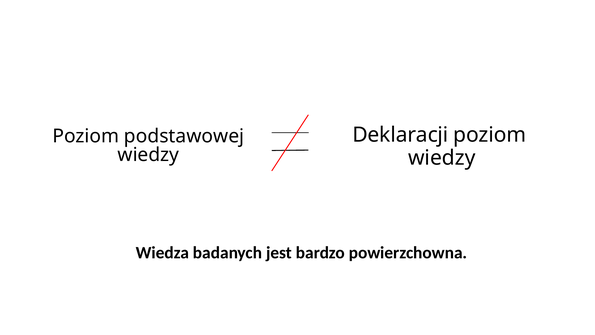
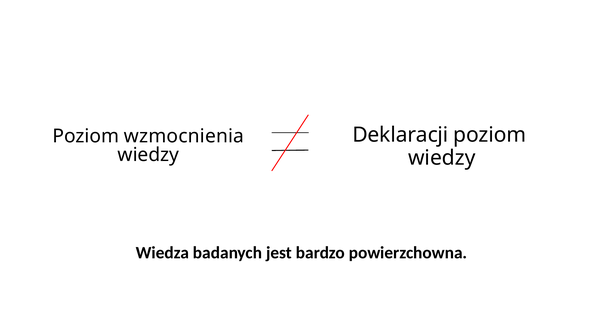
podstawowej: podstawowej -> wzmocnienia
